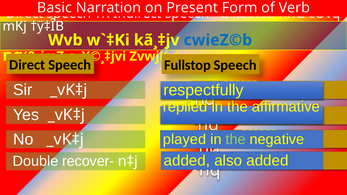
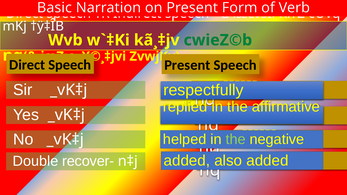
cwieZ©b colour: blue -> green
Fullstop at (187, 65): Fullstop -> Present
played: played -> helped
